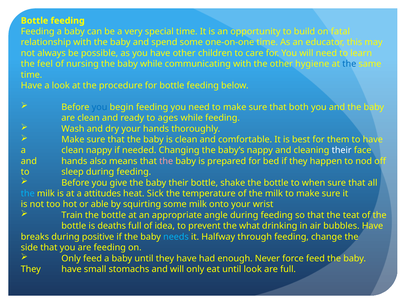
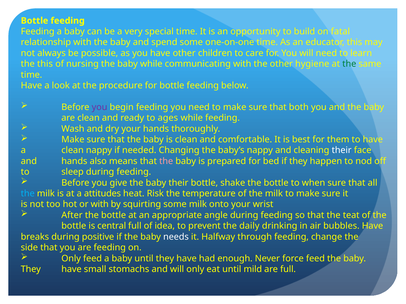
the feel: feel -> this
the at (349, 64) colour: blue -> green
you at (100, 107) colour: blue -> purple
Sick: Sick -> Risk
or able: able -> with
Train: Train -> After
deaths: deaths -> central
what: what -> daily
needs colour: light blue -> white
until look: look -> mild
